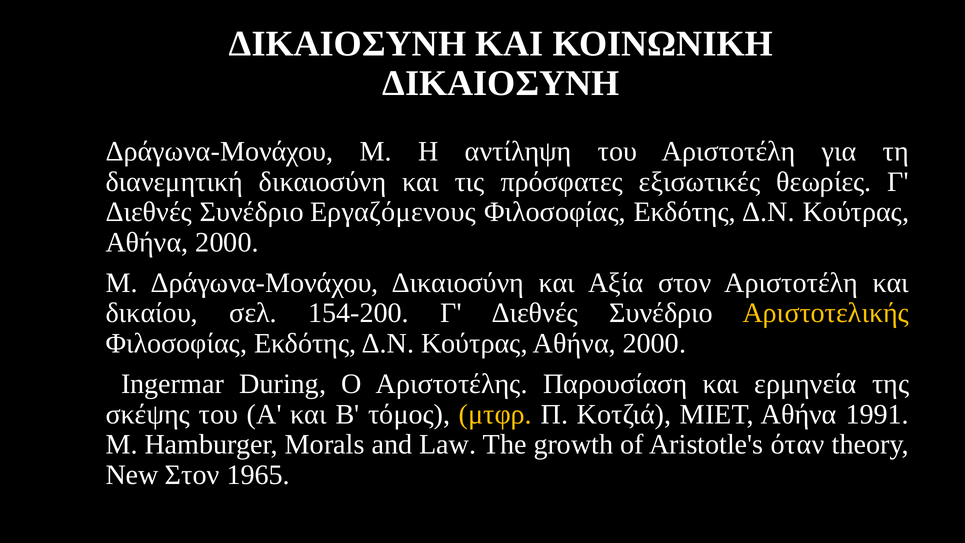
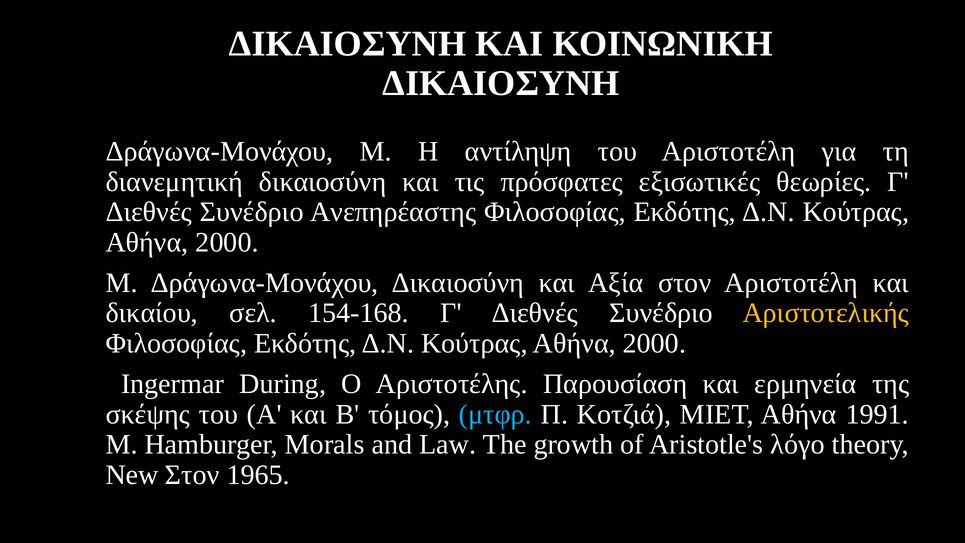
Εργαζόμενους: Εργαζόμενους -> Ανεπηρέαστης
154-200: 154-200 -> 154-168
μτφρ colour: yellow -> light blue
όταν: όταν -> λόγο
